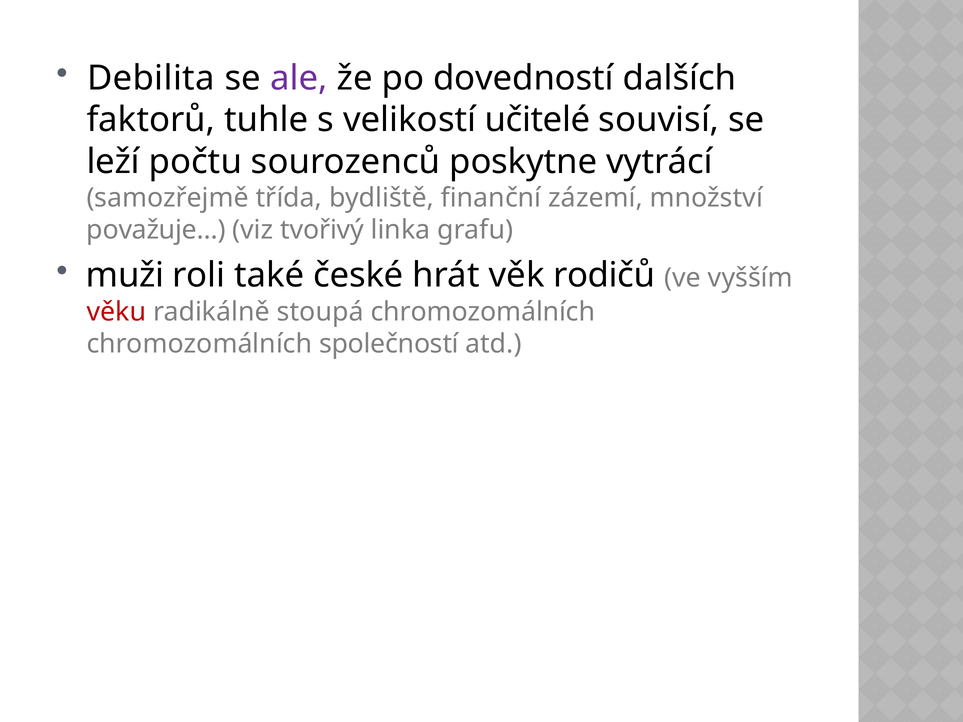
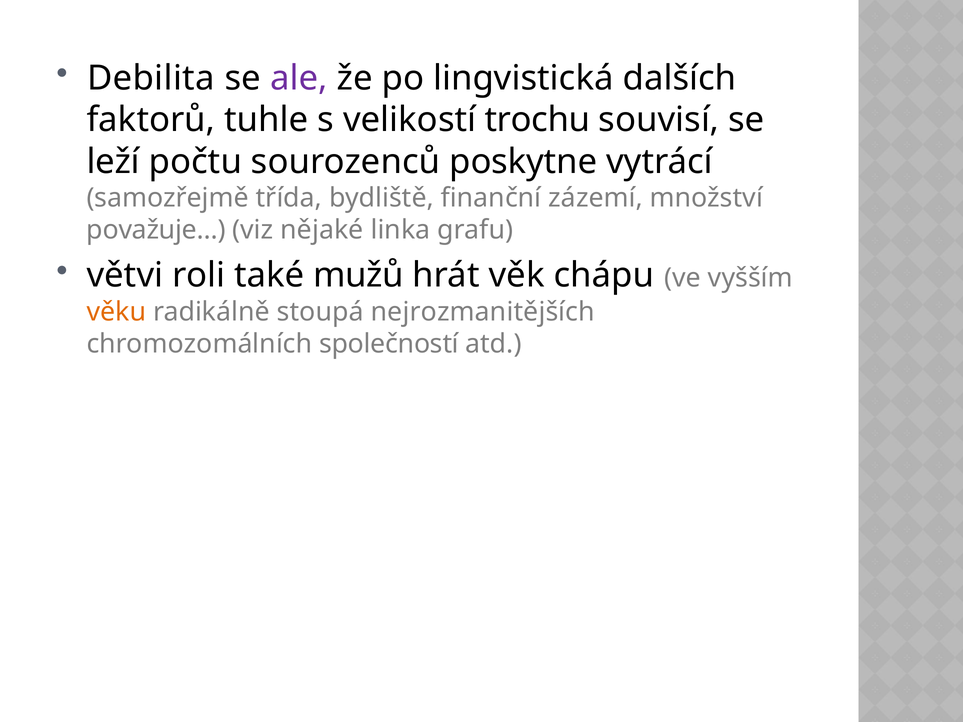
dovedností: dovedností -> lingvistická
učitelé: učitelé -> trochu
tvořivý: tvořivý -> nějaké
muži: muži -> větvi
české: české -> mužů
rodičů: rodičů -> chápu
věku colour: red -> orange
stoupá chromozomálních: chromozomálních -> nejrozmanitějších
